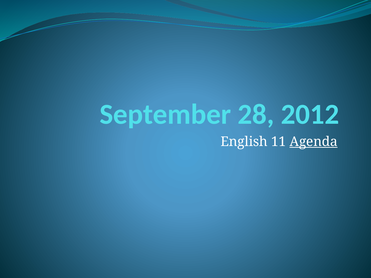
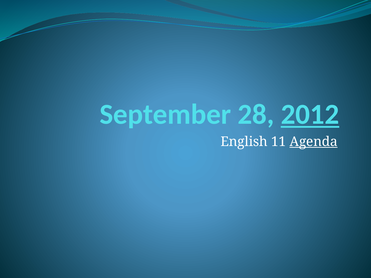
2012 underline: none -> present
